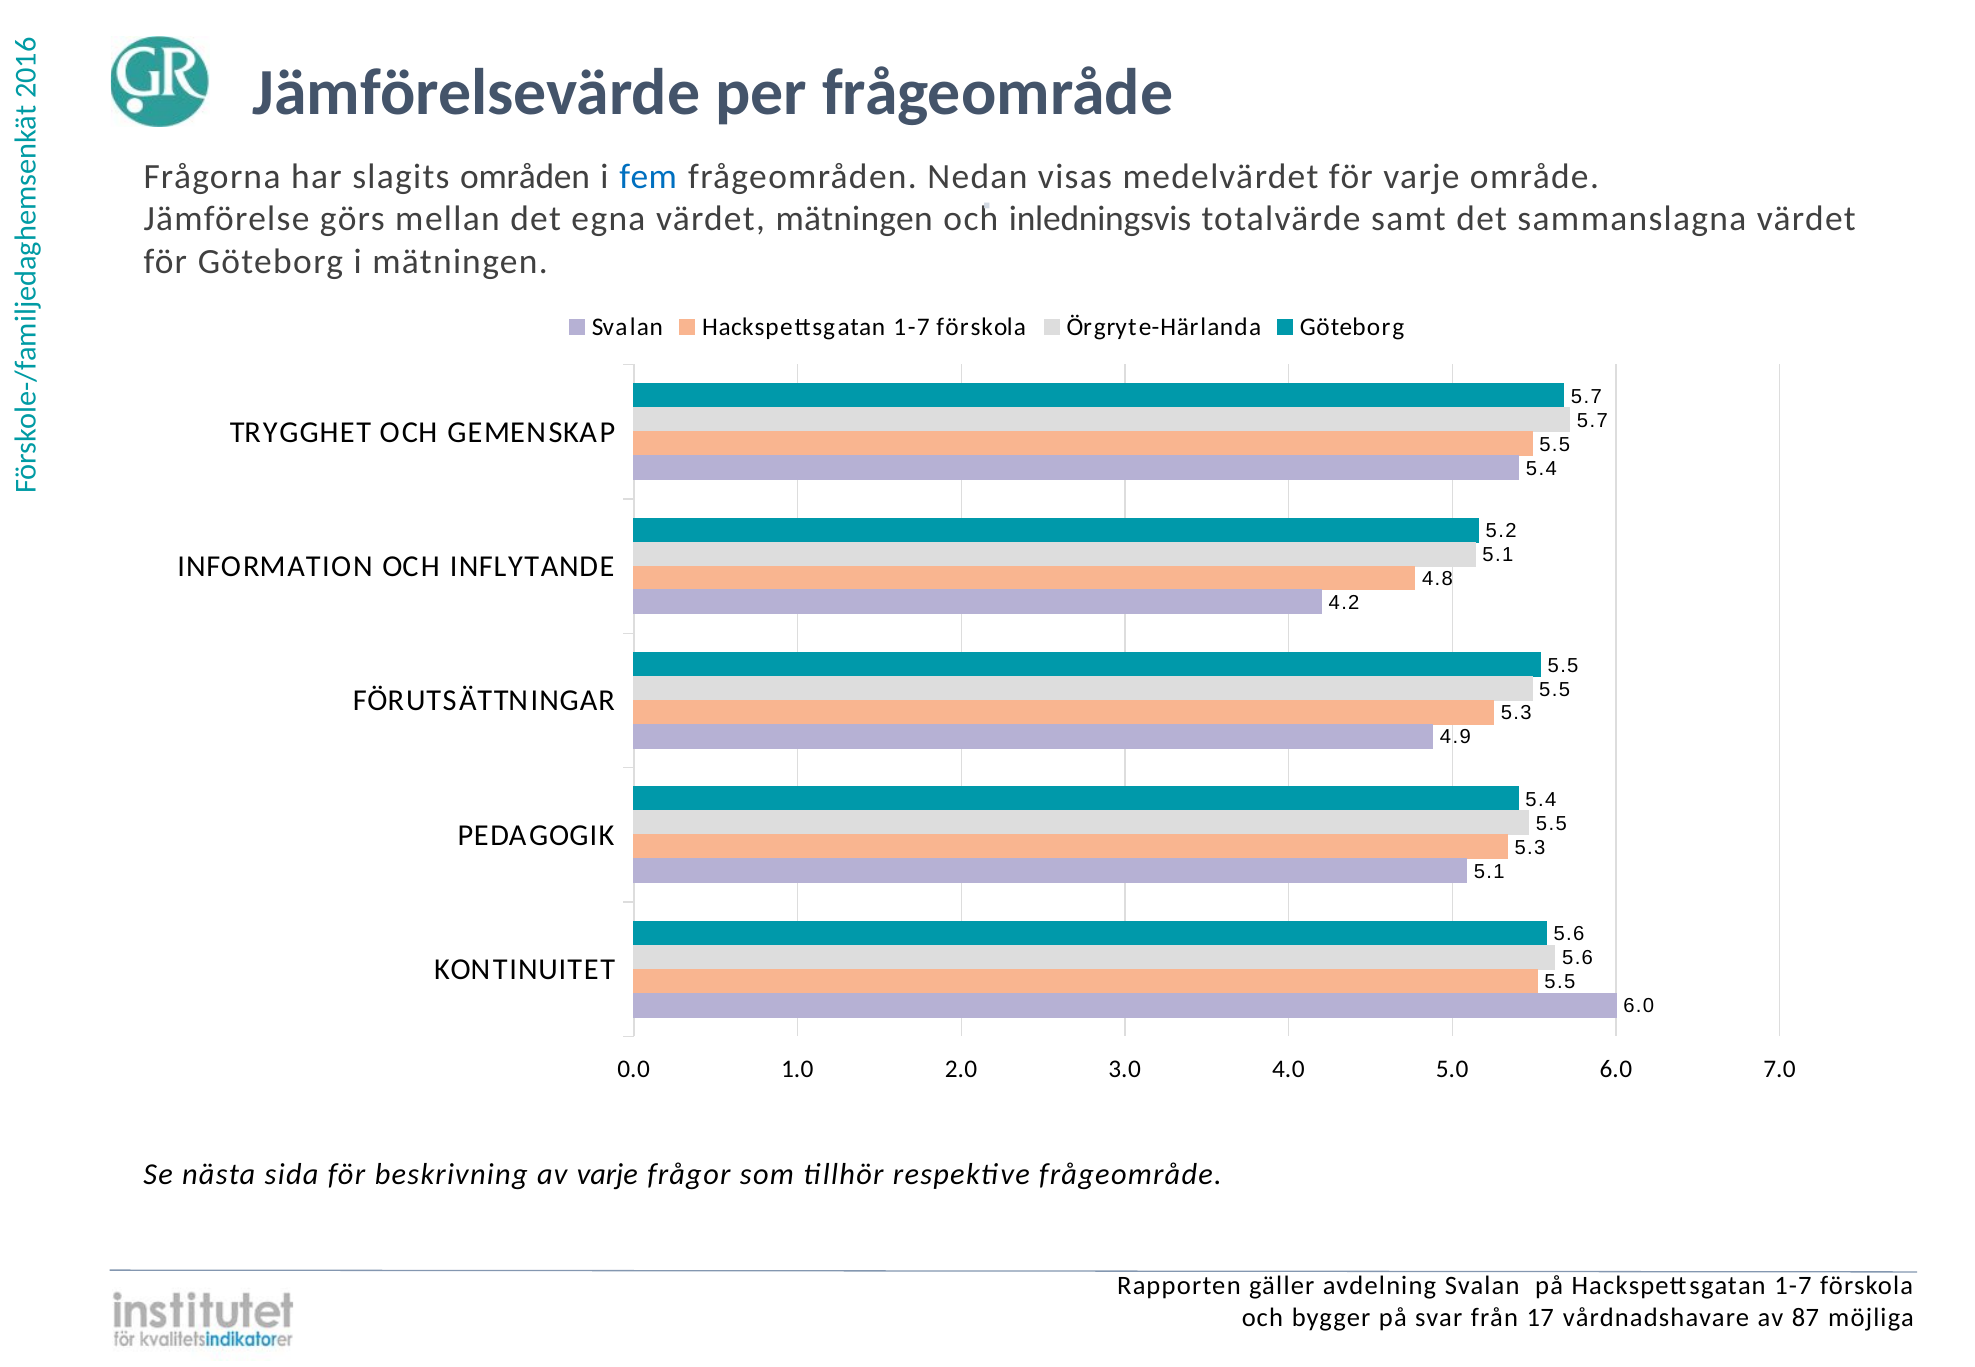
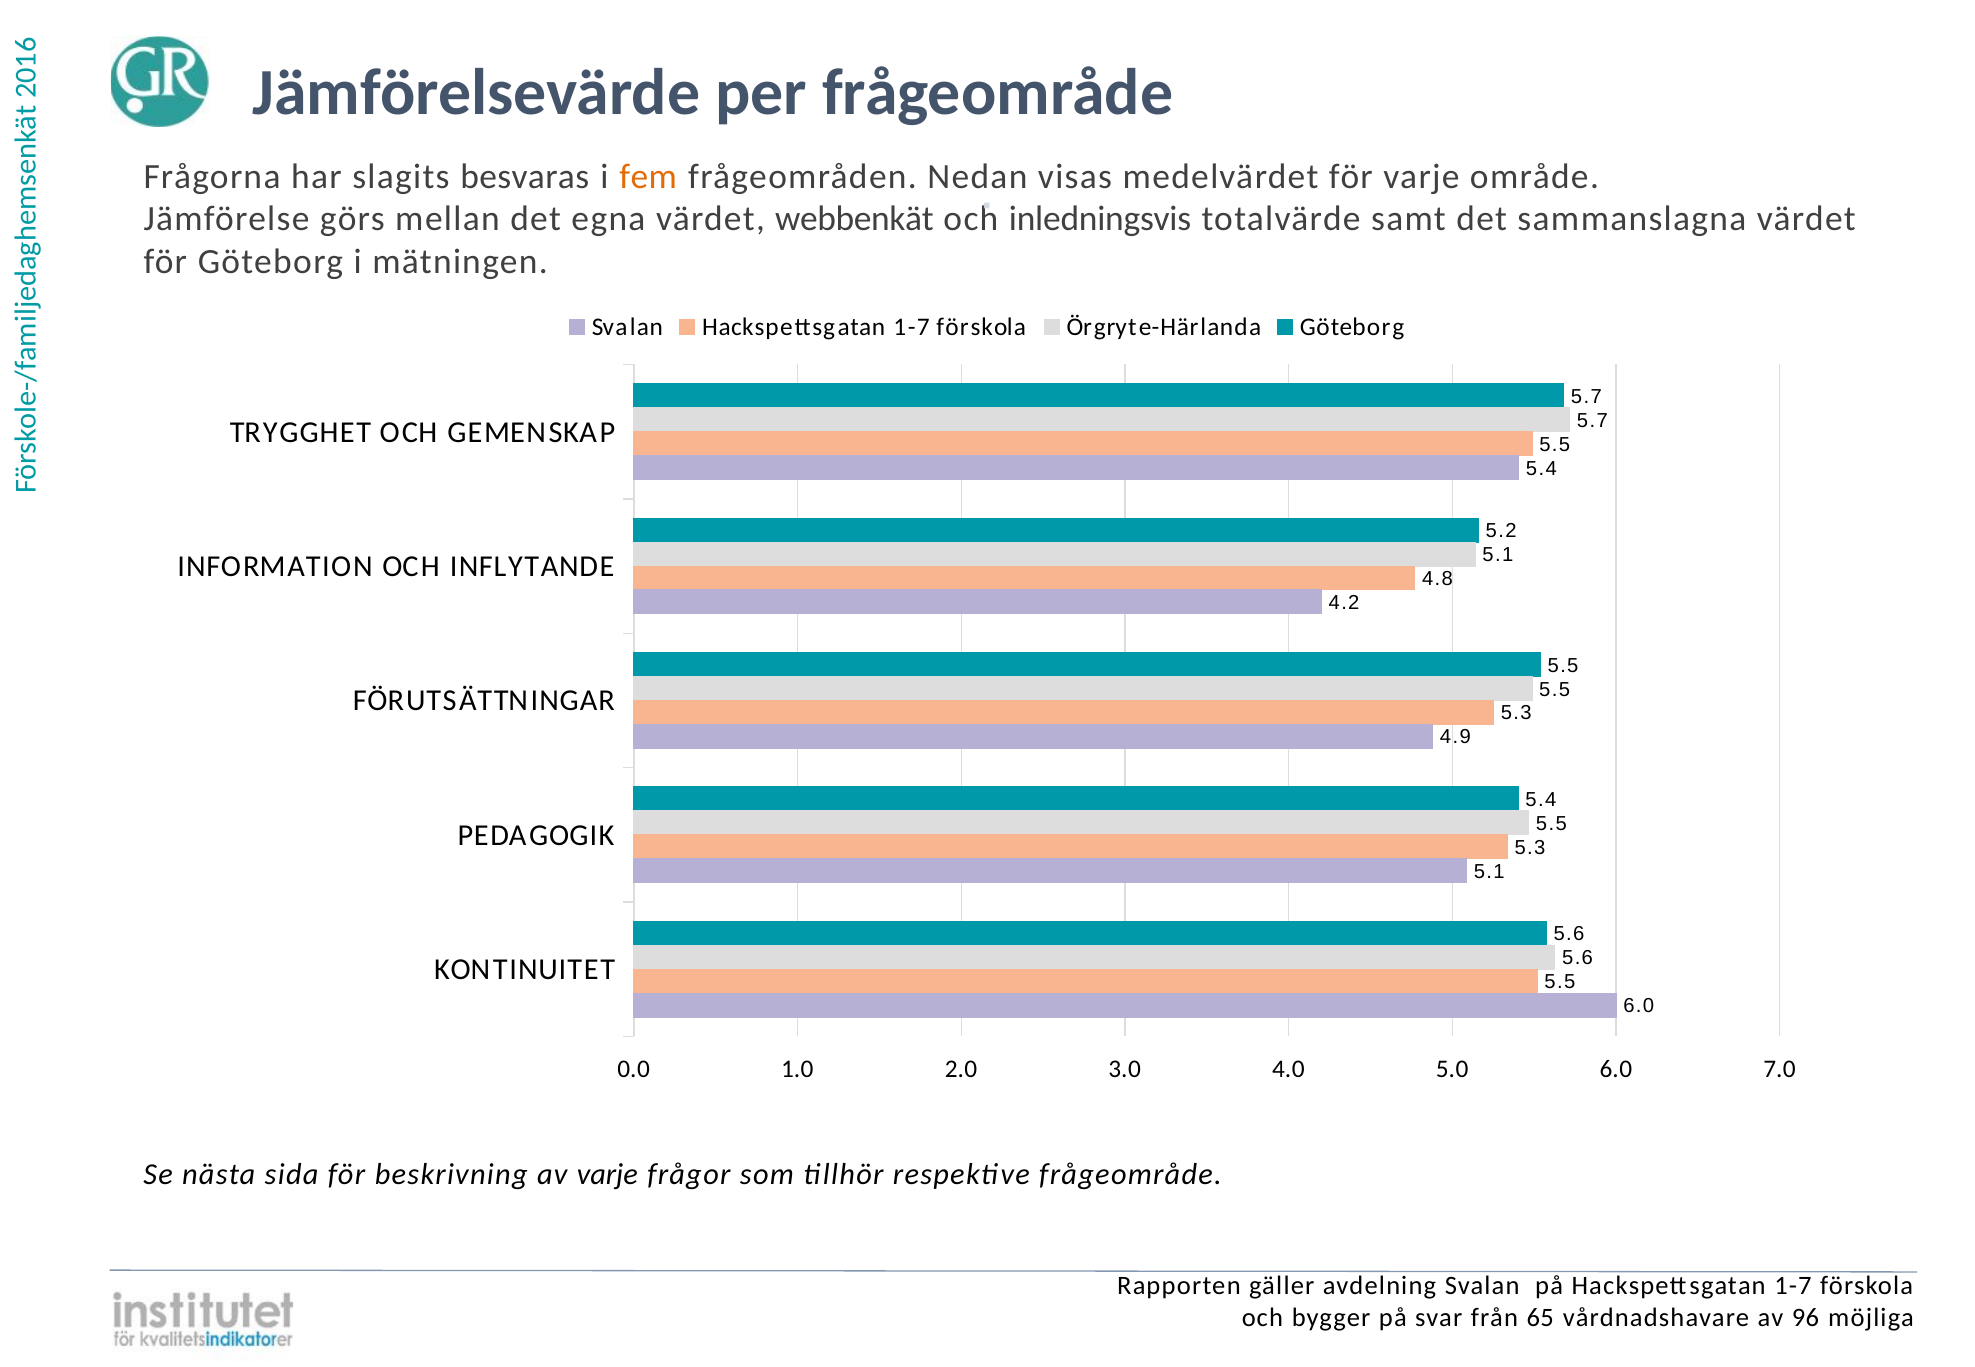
områden: områden -> besvaras
fem colour: blue -> orange
värdet mätningen: mätningen -> webbenkät
17: 17 -> 65
87: 87 -> 96
